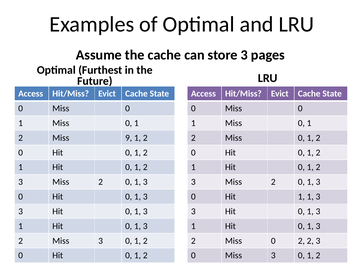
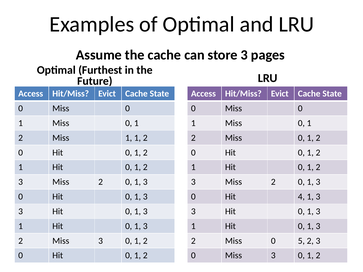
Miss 9: 9 -> 1
Hit 1: 1 -> 4
0 2: 2 -> 5
